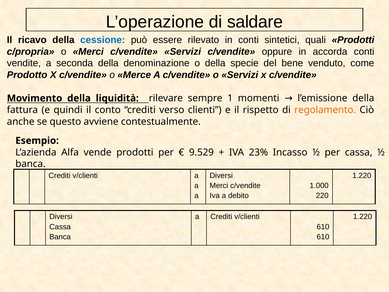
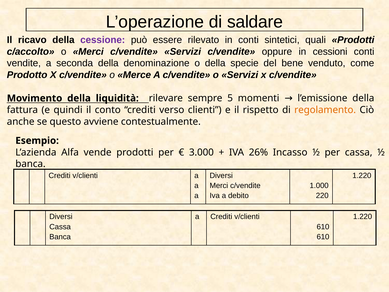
cessione colour: blue -> purple
c/propria: c/propria -> c/accolto
accorda: accorda -> cessioni
1: 1 -> 5
9.529: 9.529 -> 3.000
23%: 23% -> 26%
